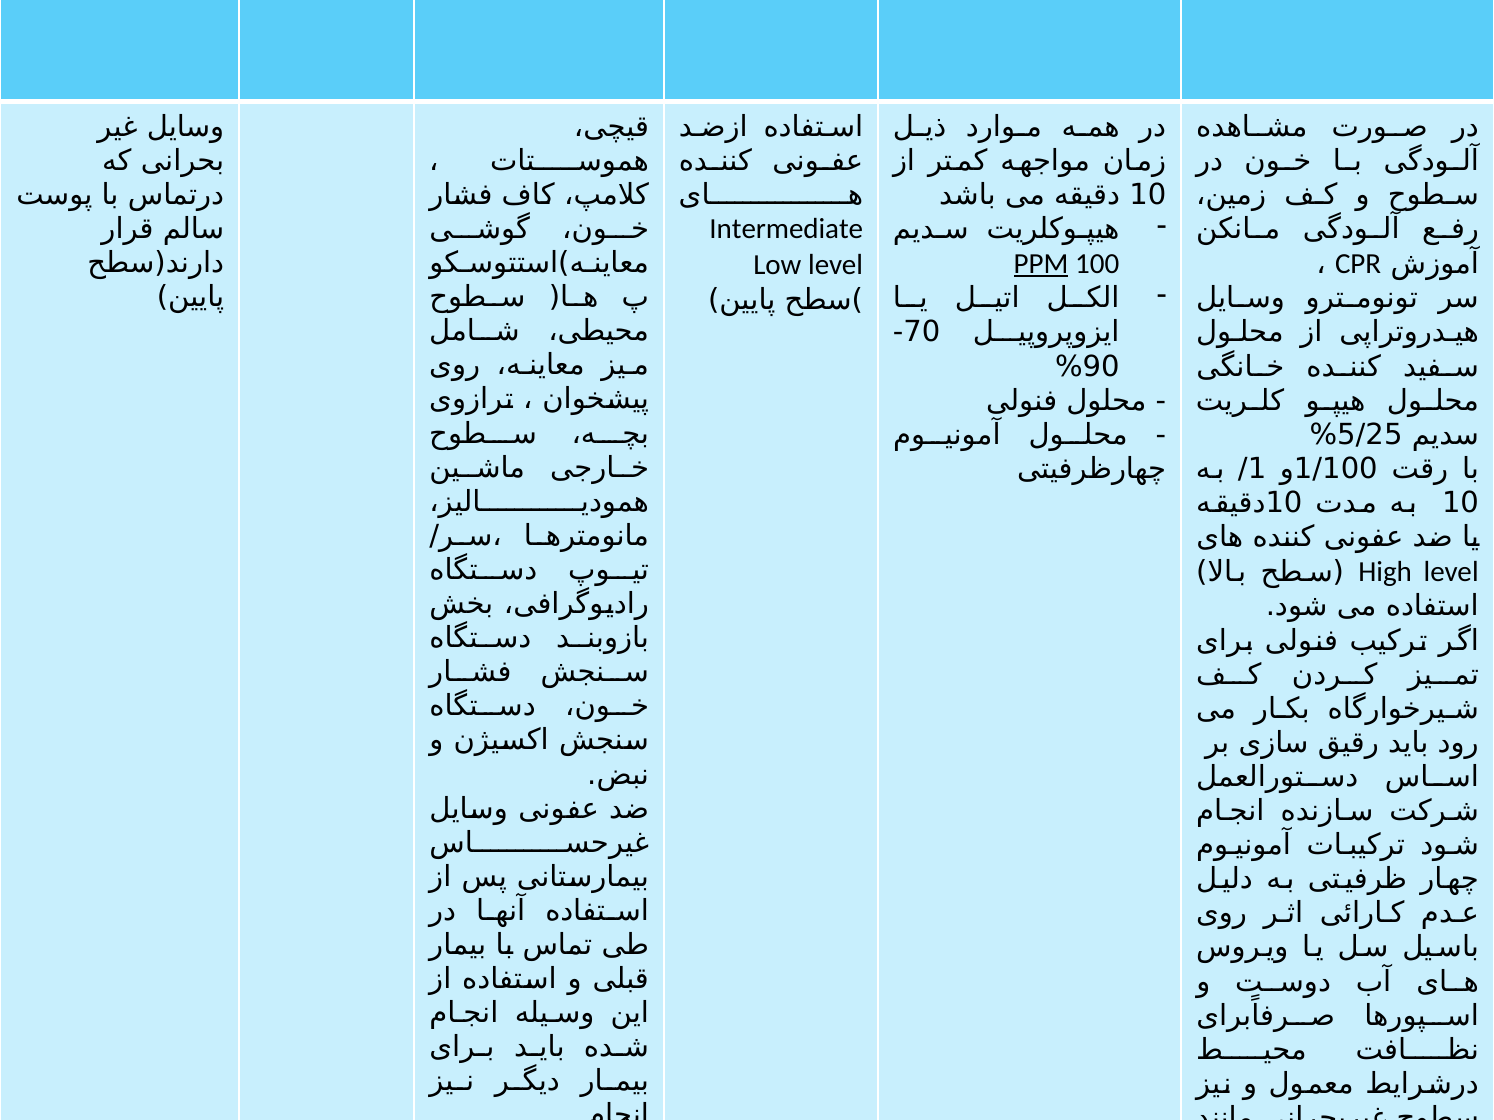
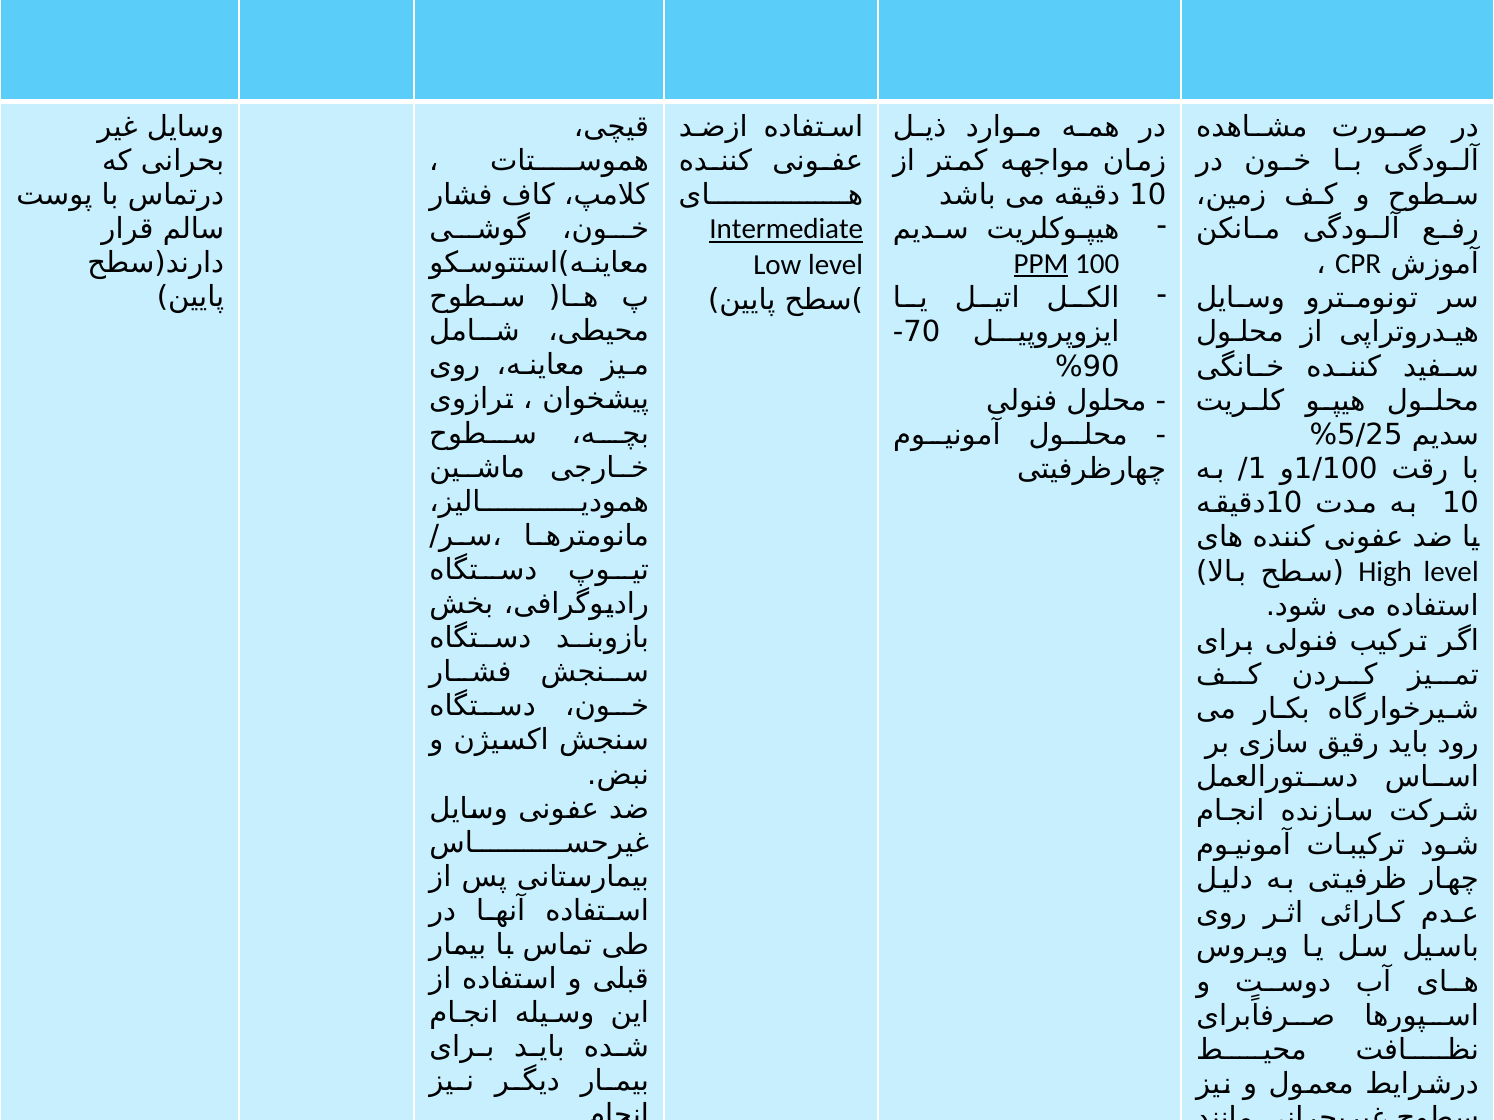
Intermediate underline: none -> present
